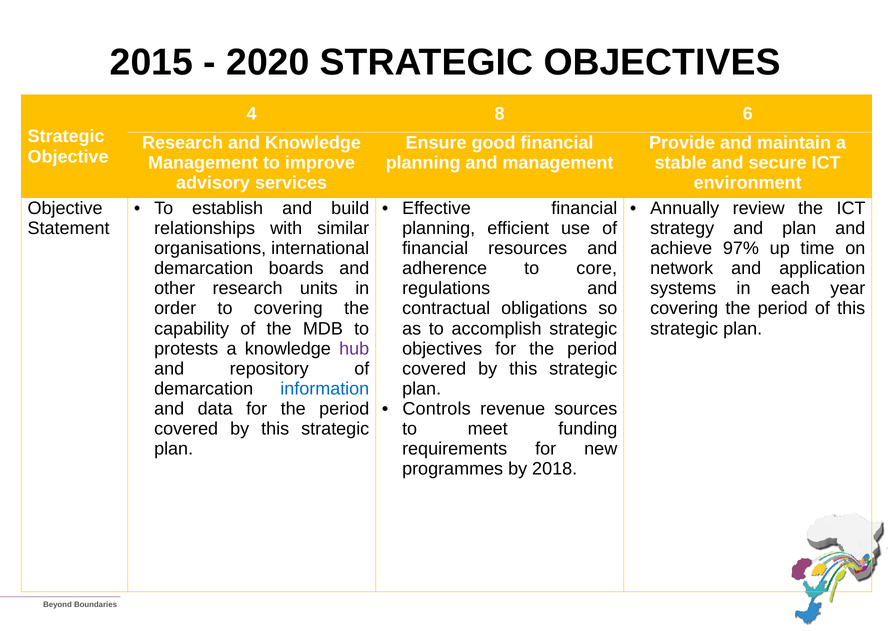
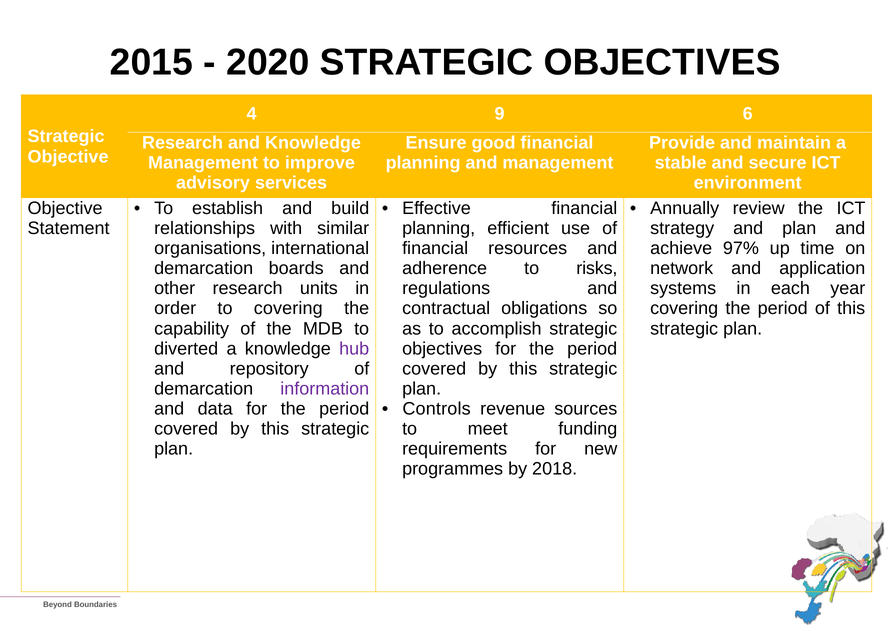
8: 8 -> 9
core: core -> risks
protests: protests -> diverted
information colour: blue -> purple
